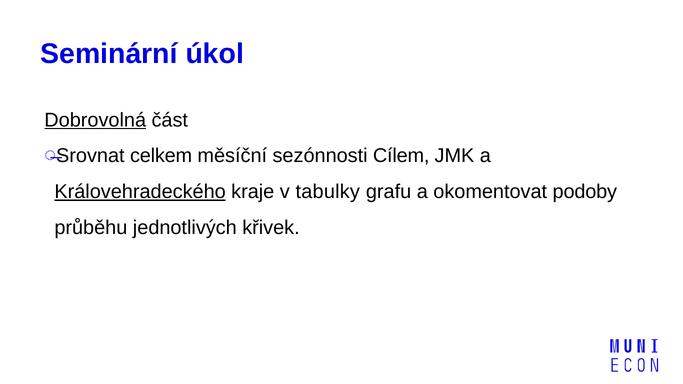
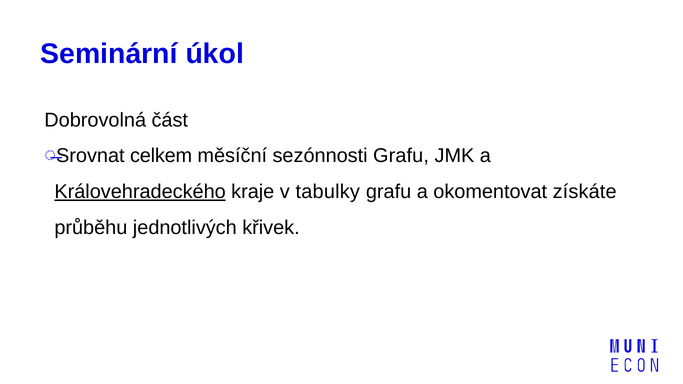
Dobrovolná underline: present -> none
sezónnosti Cílem: Cílem -> Grafu
podoby: podoby -> získáte
